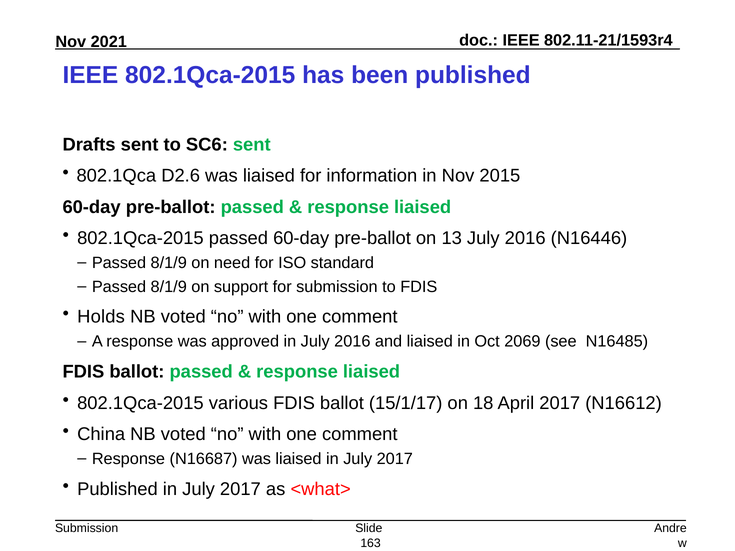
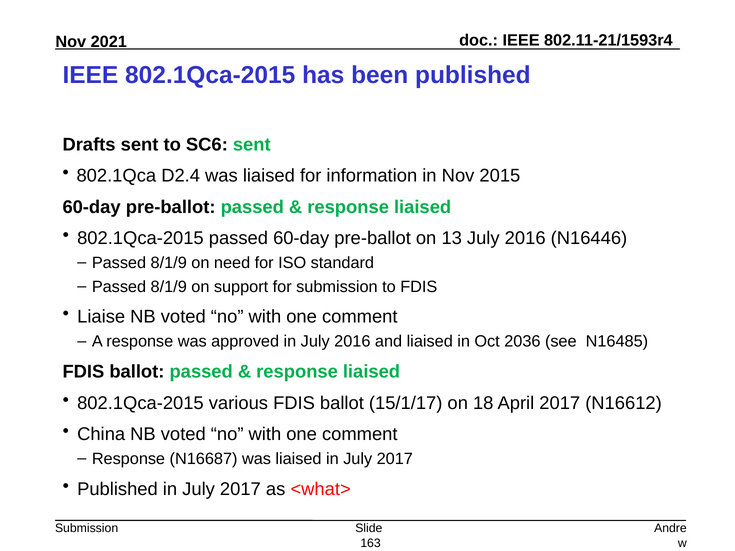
D2.6: D2.6 -> D2.4
Holds: Holds -> Liaise
2069: 2069 -> 2036
